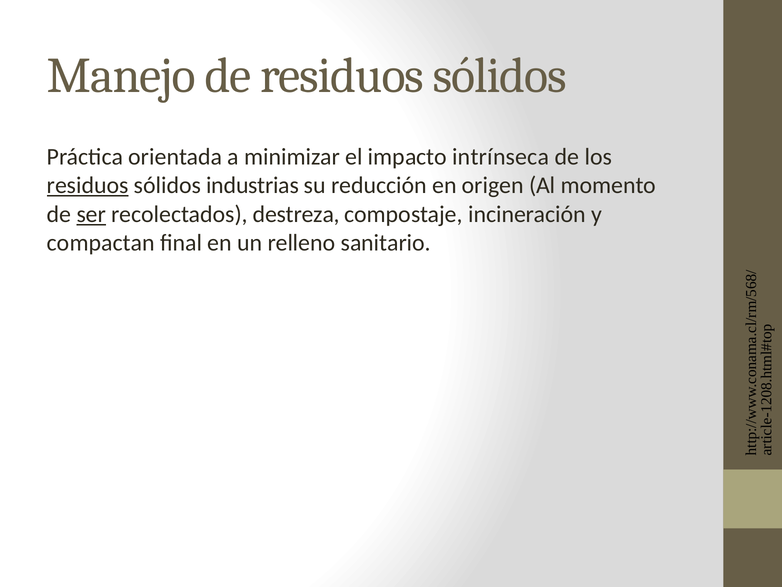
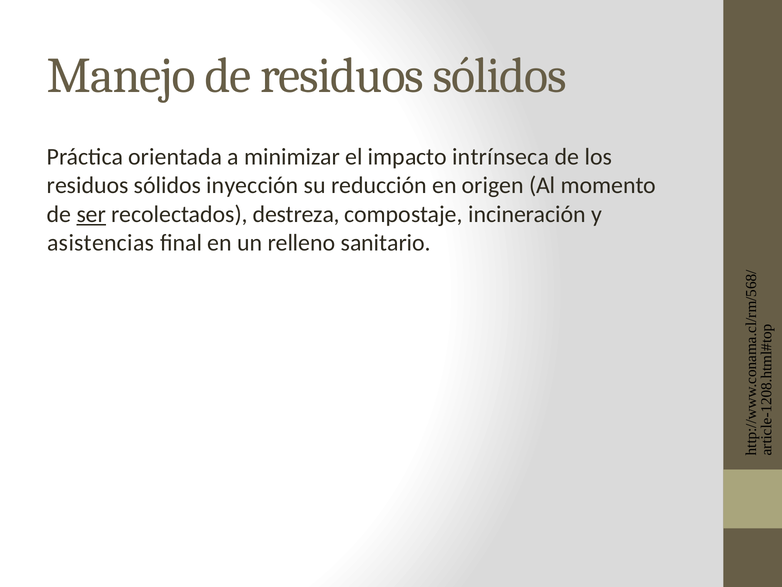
residuos at (88, 185) underline: present -> none
industrias: industrias -> inyección
compactan: compactan -> asistencias
